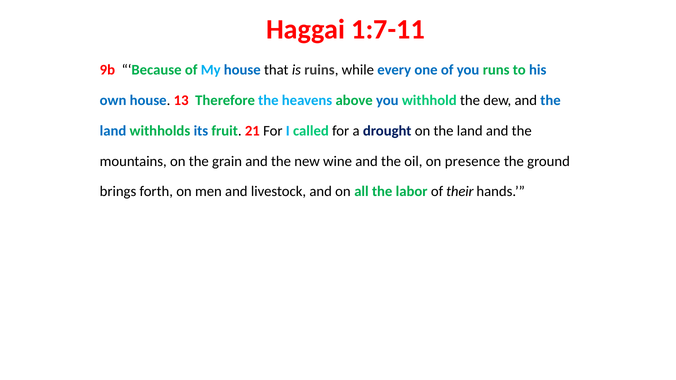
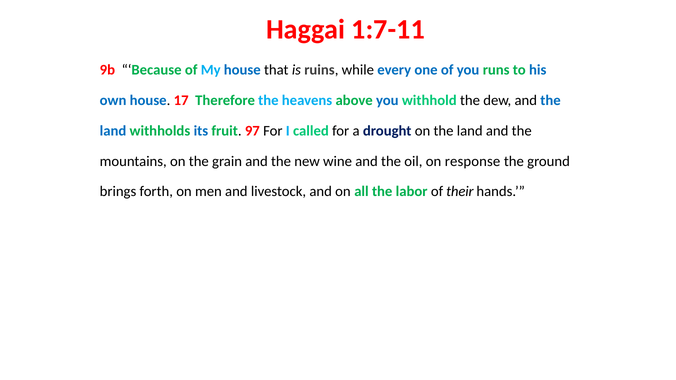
13: 13 -> 17
21: 21 -> 97
presence: presence -> response
